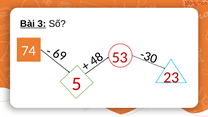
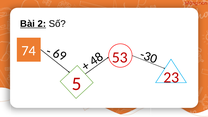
Bài 3: 3 -> 2
